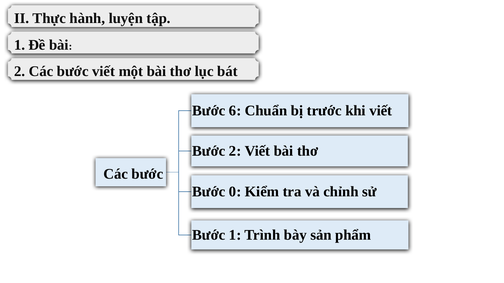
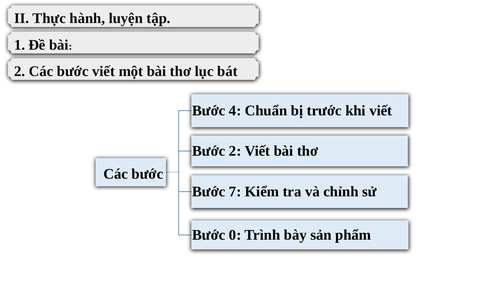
6: 6 -> 4
0: 0 -> 7
1: 1 -> 0
